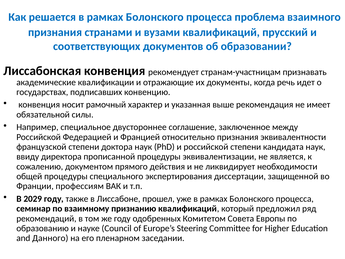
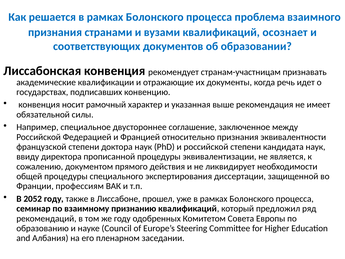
прусский: прусский -> осознает
2029: 2029 -> 2052
Данного: Данного -> Албания
